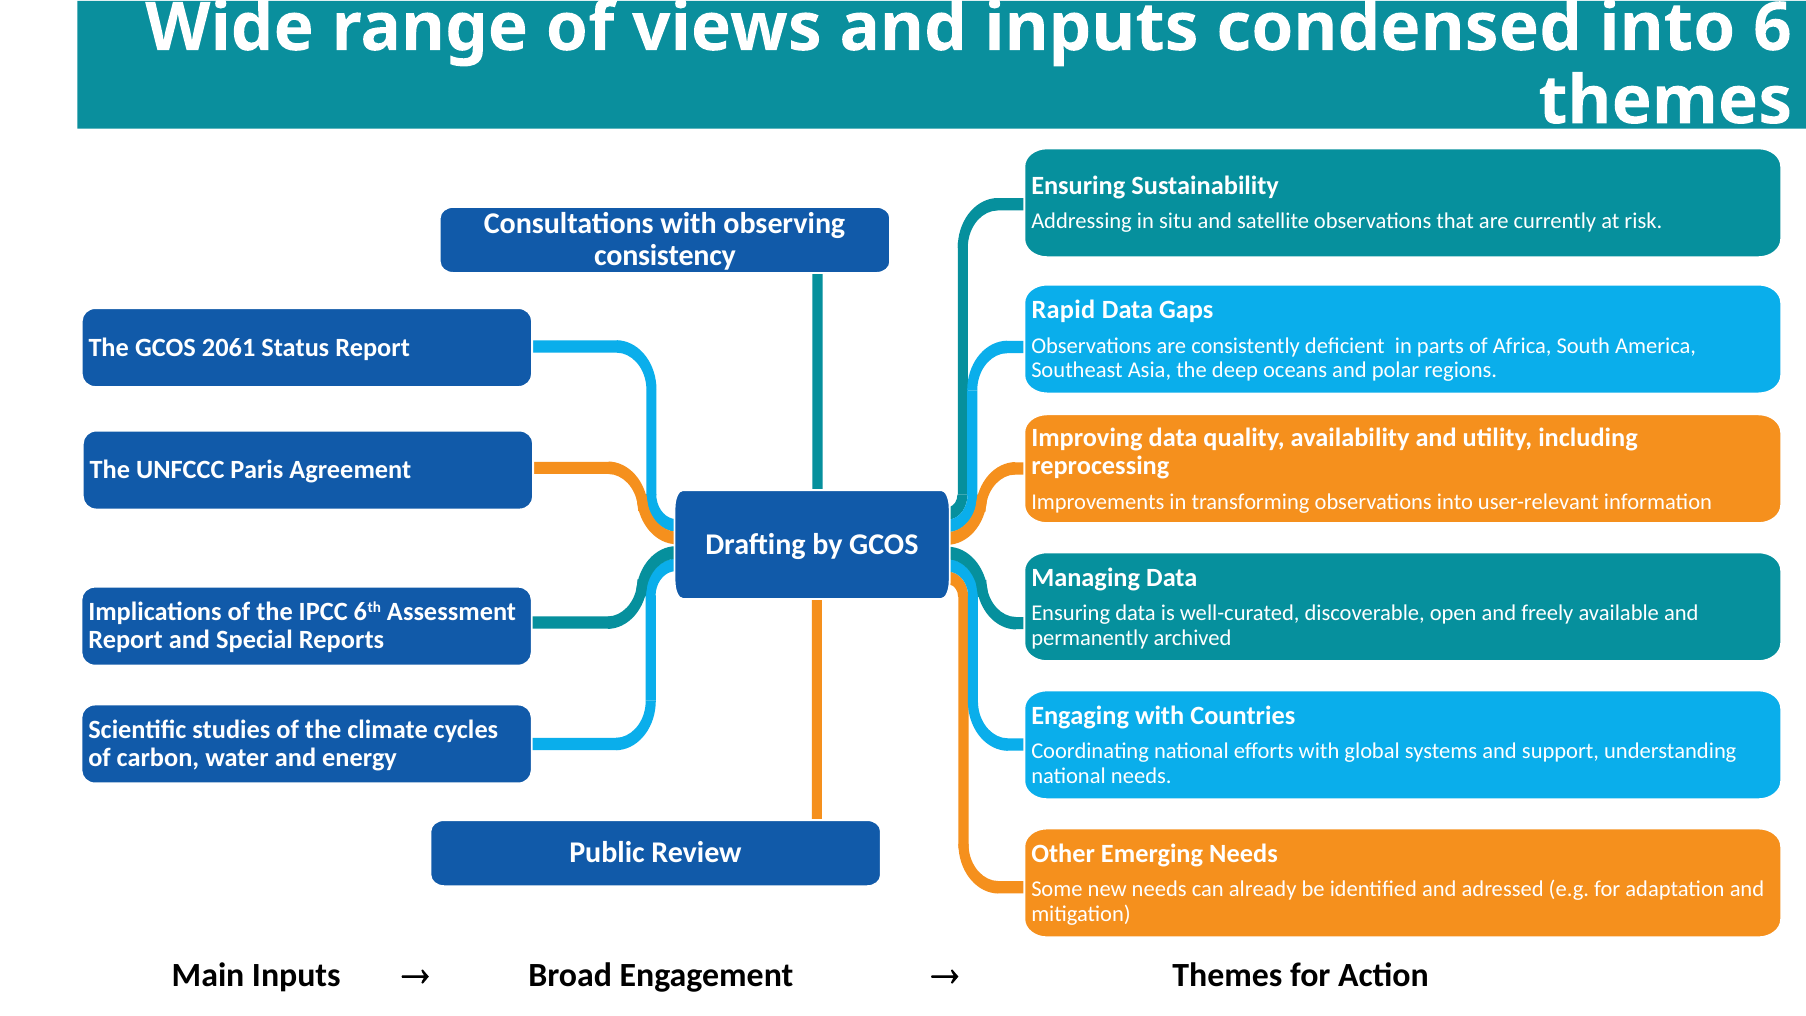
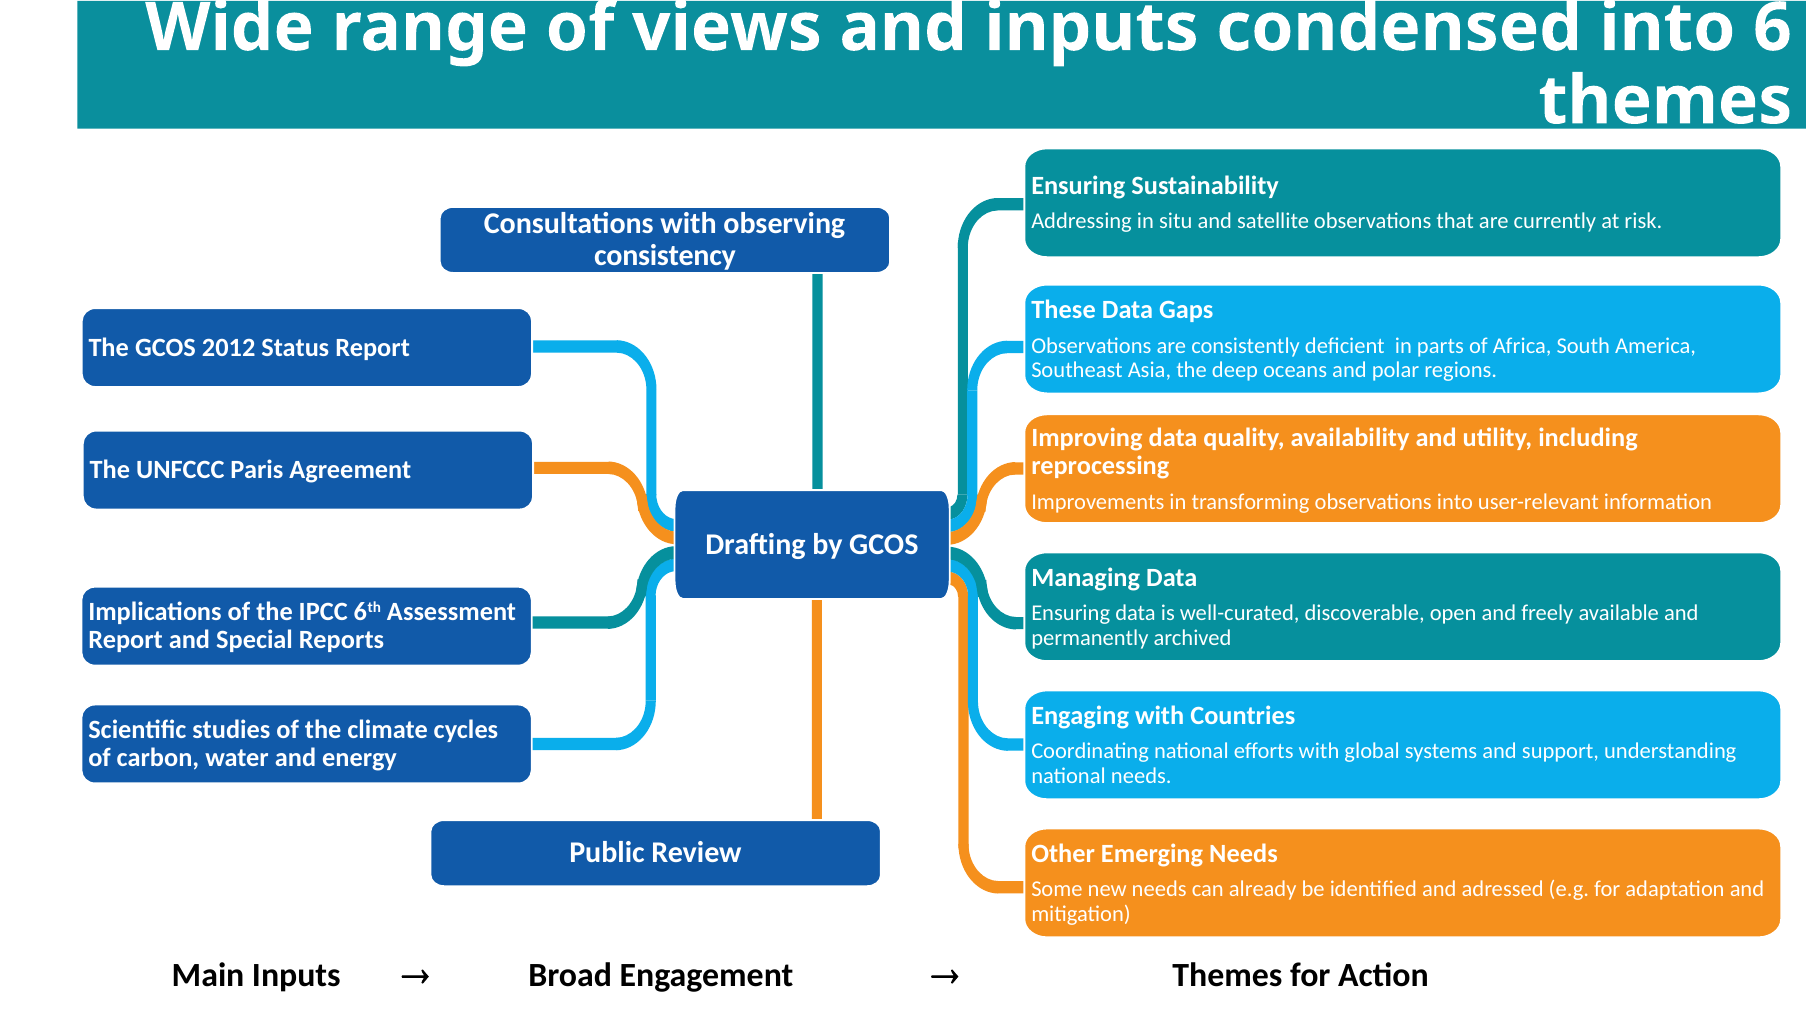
Rapid: Rapid -> These
2061: 2061 -> 2012
